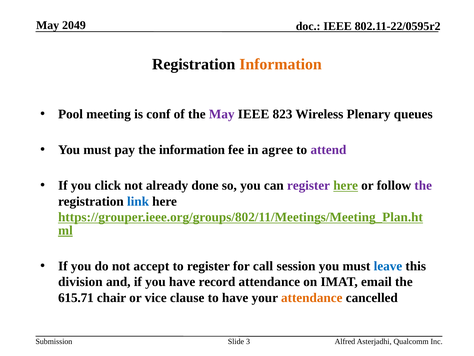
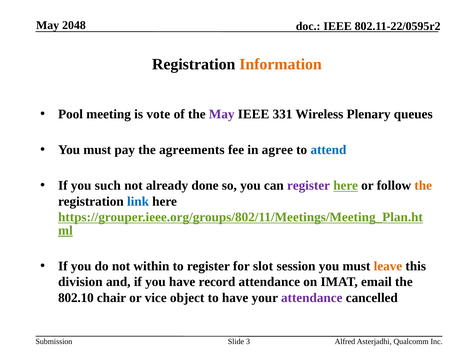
2049: 2049 -> 2048
conf: conf -> vote
823: 823 -> 331
the information: information -> agreements
attend colour: purple -> blue
click: click -> such
the at (423, 185) colour: purple -> orange
accept: accept -> within
call: call -> slot
leave colour: blue -> orange
615.71: 615.71 -> 802.10
clause: clause -> object
attendance at (312, 297) colour: orange -> purple
